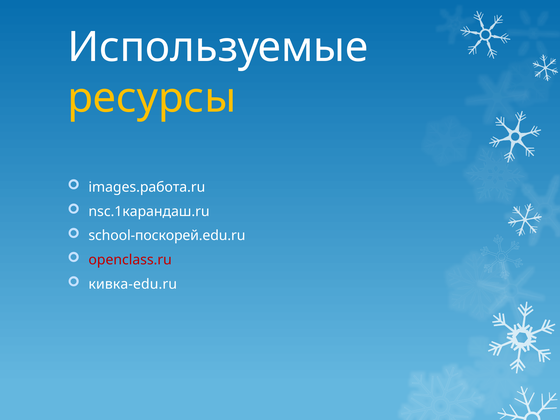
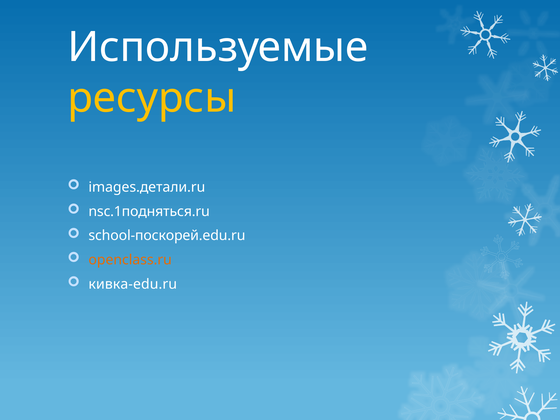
images.работа.ru: images.работа.ru -> images.детали.ru
nsc.1карандаш.ru: nsc.1карандаш.ru -> nsc.1подняться.ru
openclass.ru colour: red -> orange
